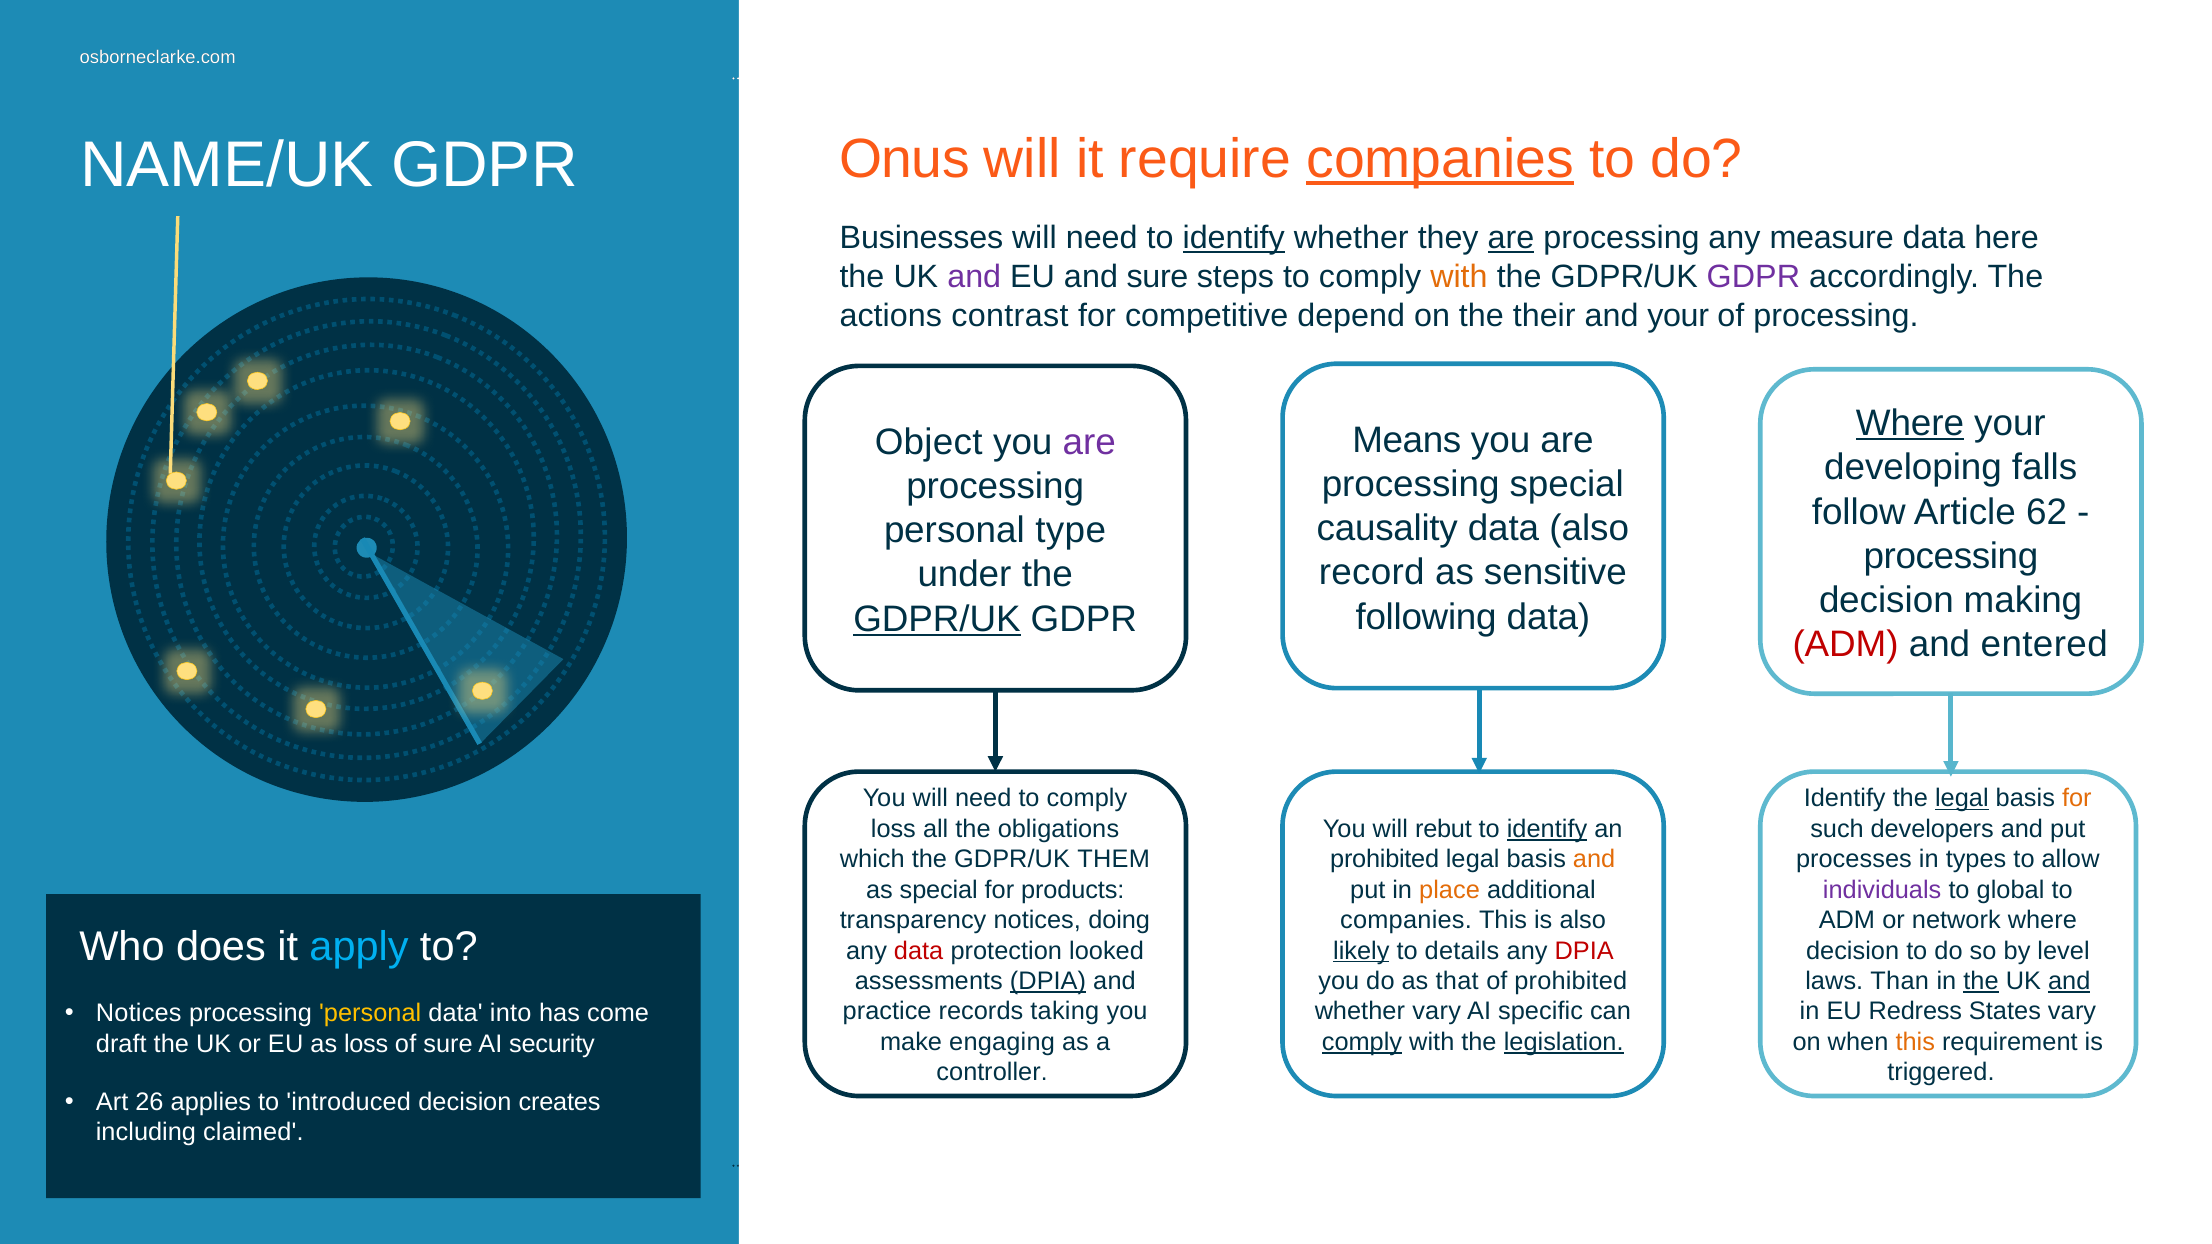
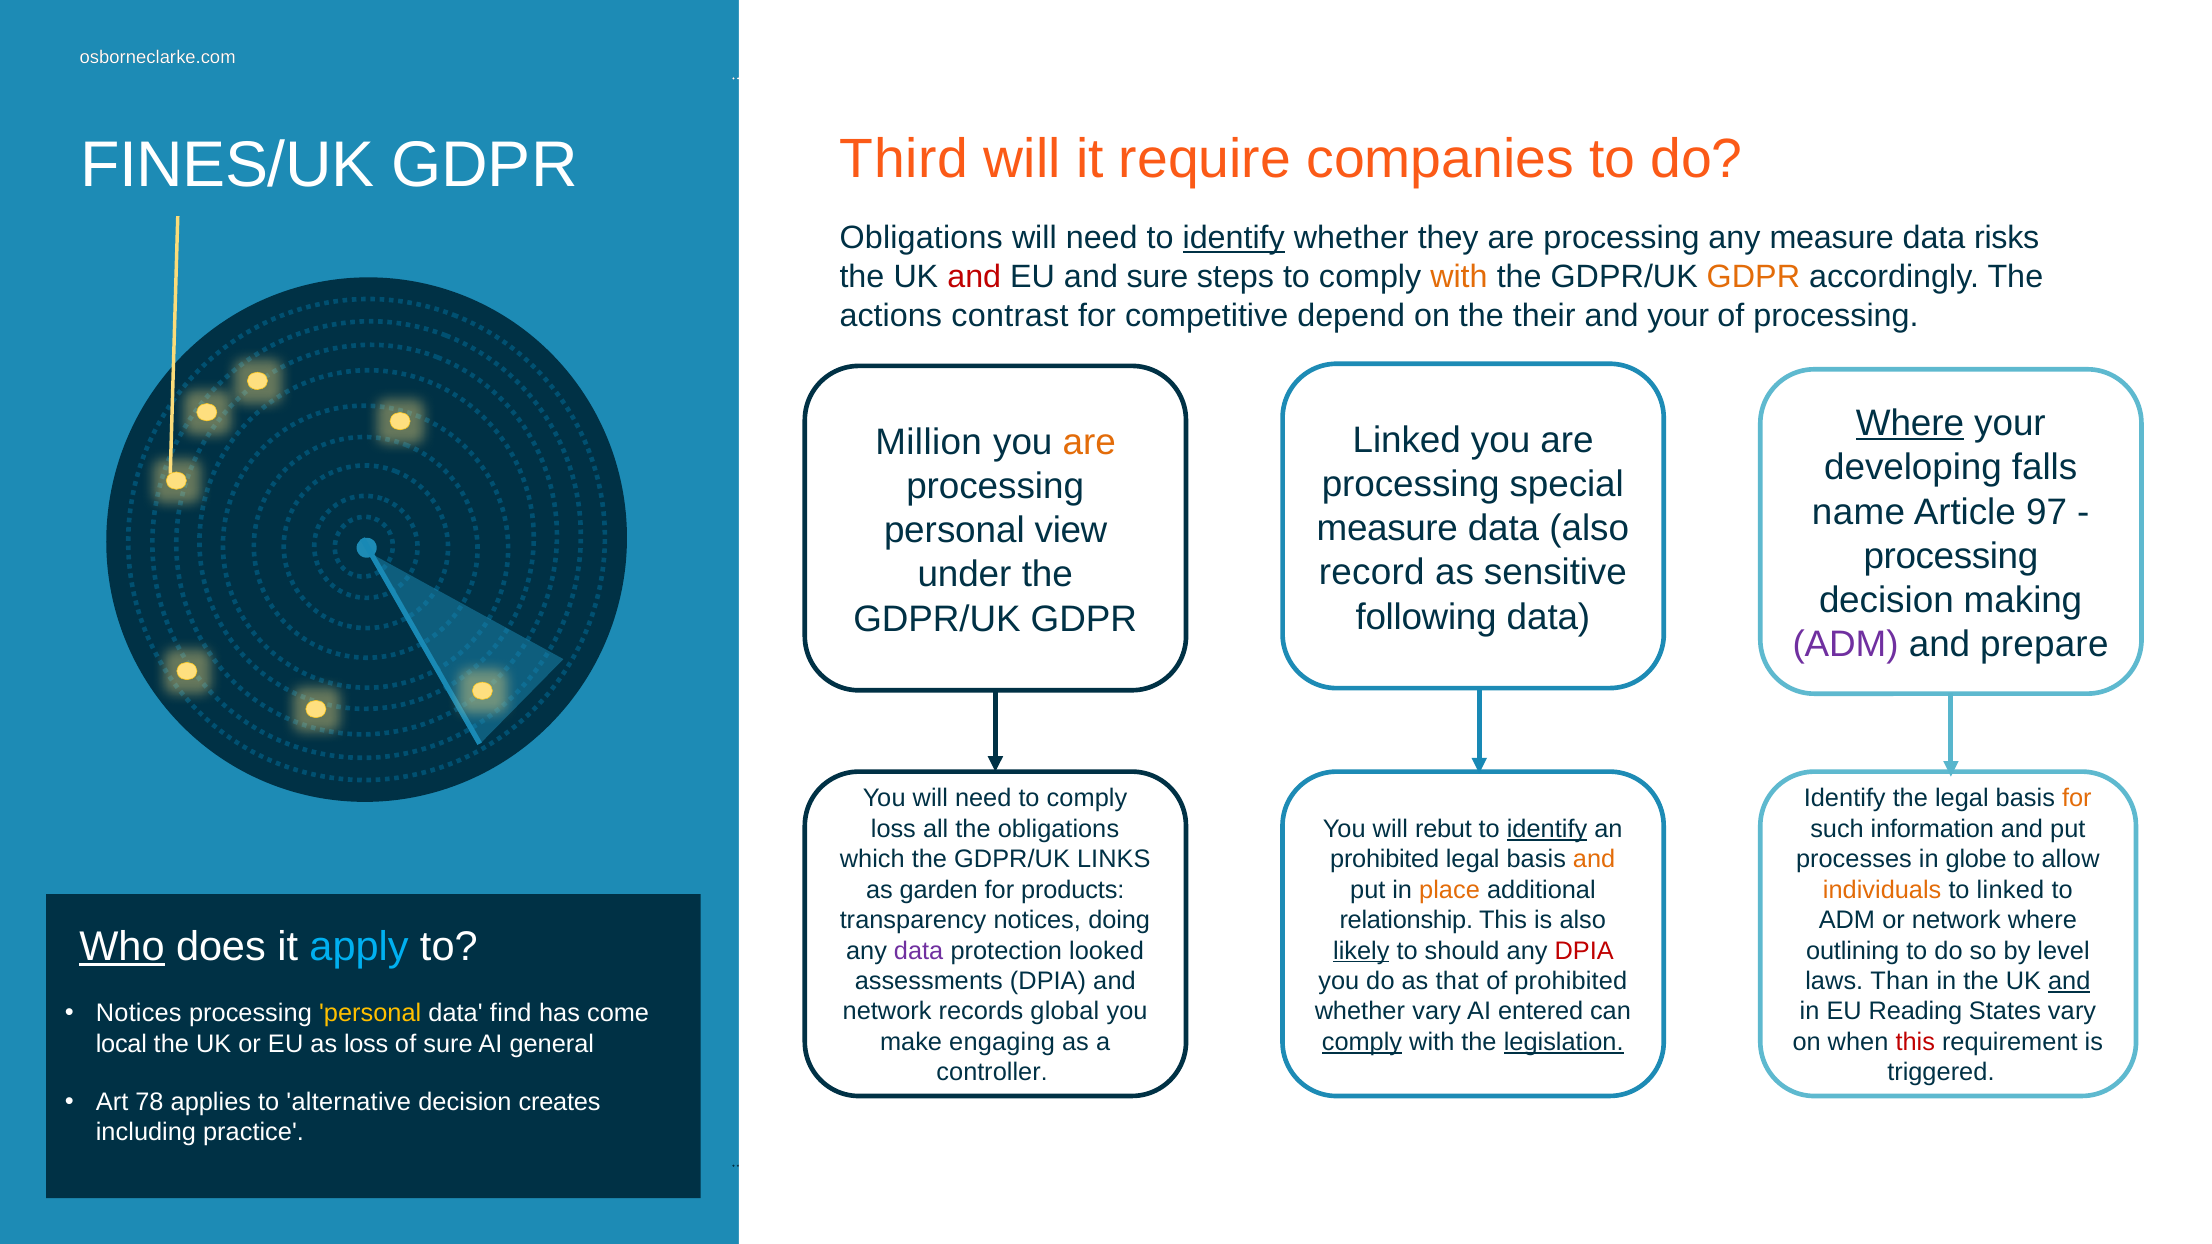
NAME/UK: NAME/UK -> FINES/UK
Onus: Onus -> Third
companies at (1440, 159) underline: present -> none
Businesses at (921, 238): Businesses -> Obligations
are at (1511, 238) underline: present -> none
here: here -> risks
and at (974, 277) colour: purple -> red
GDPR at (1753, 277) colour: purple -> orange
Means at (1407, 440): Means -> Linked
Object: Object -> Million
are at (1089, 442) colour: purple -> orange
follow: follow -> name
62: 62 -> 97
causality at (1387, 529): causality -> measure
type: type -> view
GDPR/UK at (937, 619) underline: present -> none
ADM at (1846, 645) colour: red -> purple
entered: entered -> prepare
legal at (1962, 799) underline: present -> none
developers: developers -> information
THEM: THEM -> LINKS
types: types -> globe
as special: special -> garden
individuals colour: purple -> orange
to global: global -> linked
companies at (1406, 920): companies -> relationship
Who underline: none -> present
data at (919, 951) colour: red -> purple
details: details -> should
decision at (1853, 951): decision -> outlining
DPIA at (1048, 981) underline: present -> none
the at (1981, 981) underline: present -> none
practice at (887, 1012): practice -> network
taking: taking -> global
specific: specific -> entered
Redress: Redress -> Reading
into: into -> find
this at (1915, 1042) colour: orange -> red
draft: draft -> local
security: security -> general
26: 26 -> 78
introduced: introduced -> alternative
claimed: claimed -> practice
